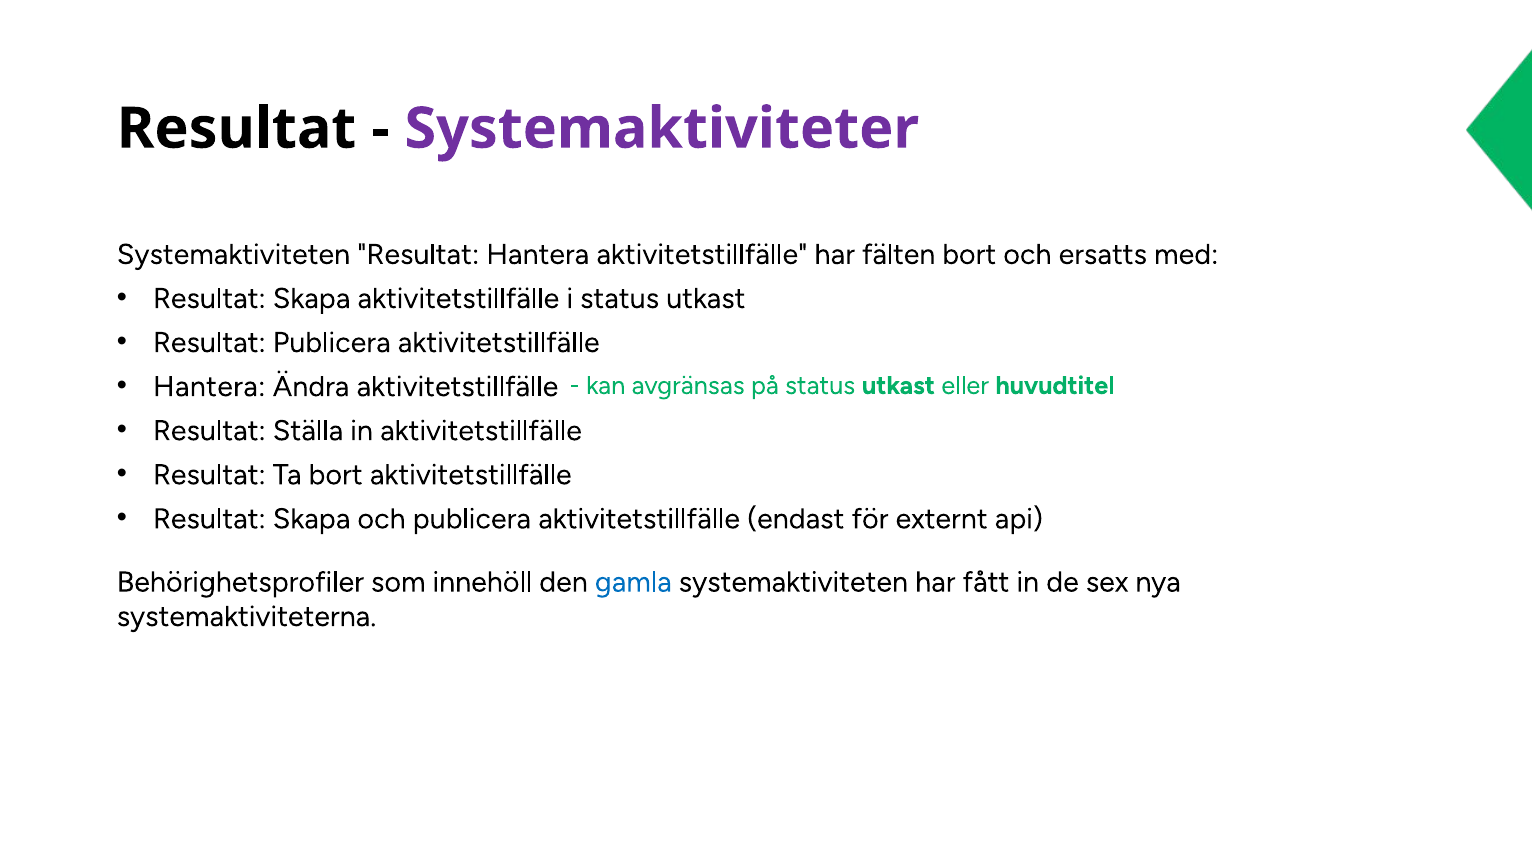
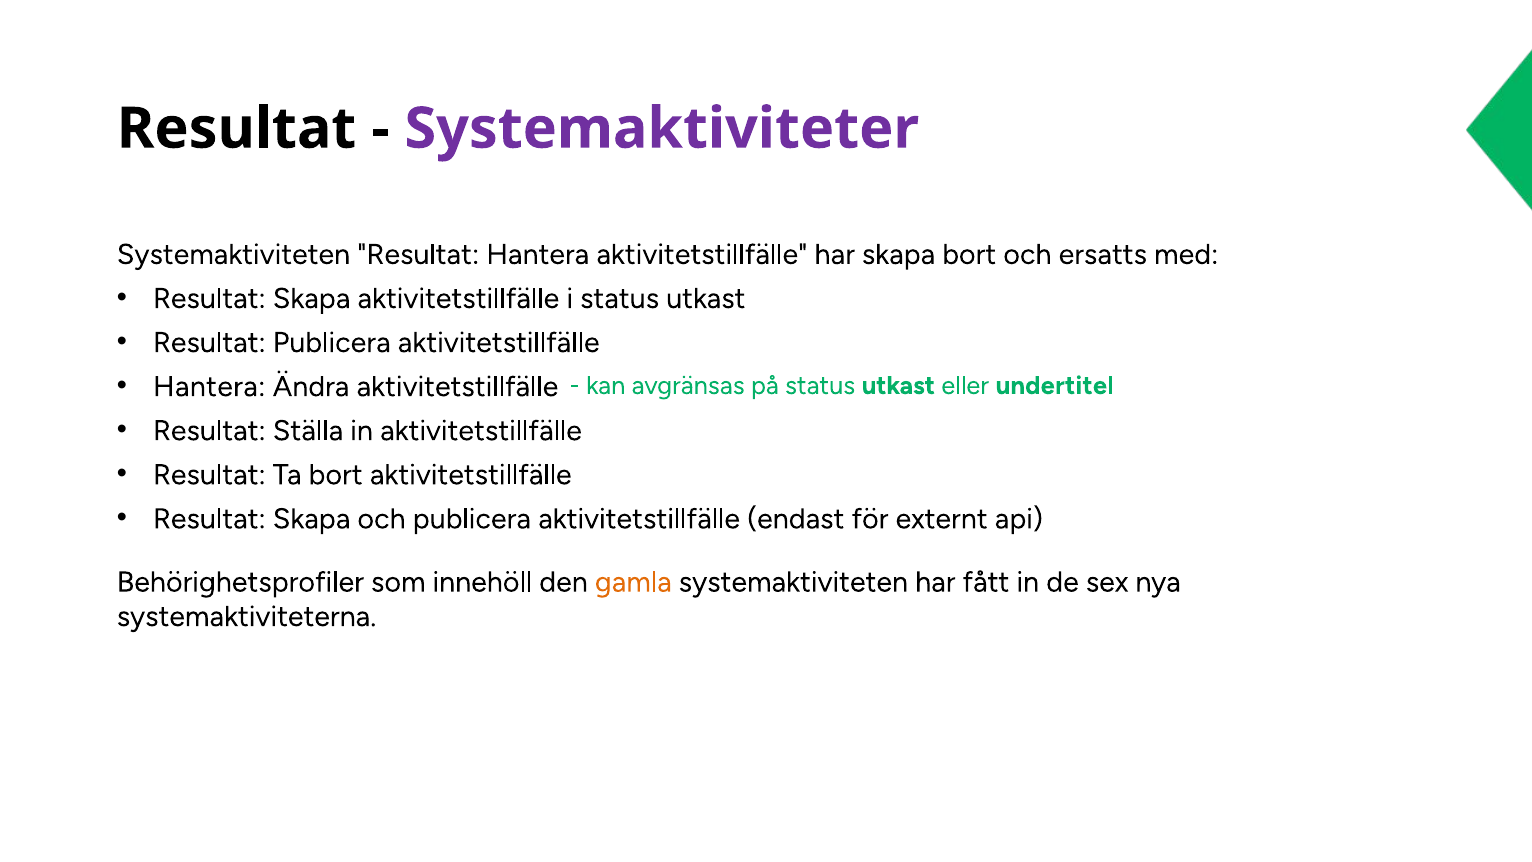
har fälten: fälten -> skapa
huvudtitel: huvudtitel -> undertitel
gamla colour: blue -> orange
